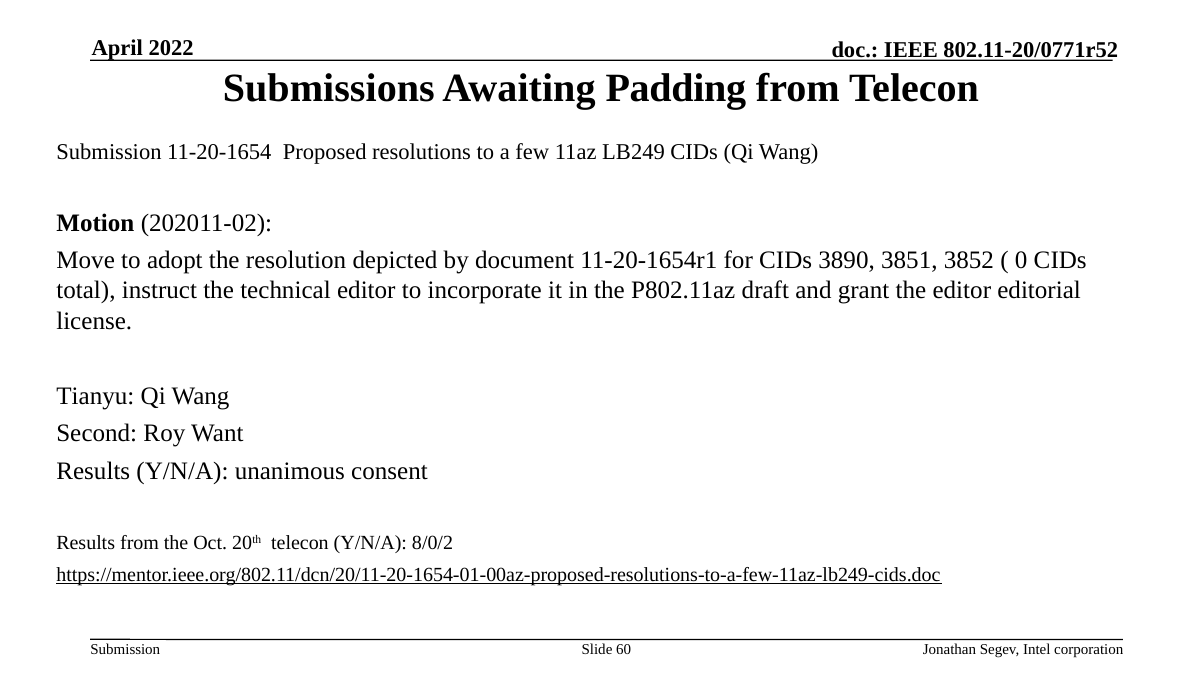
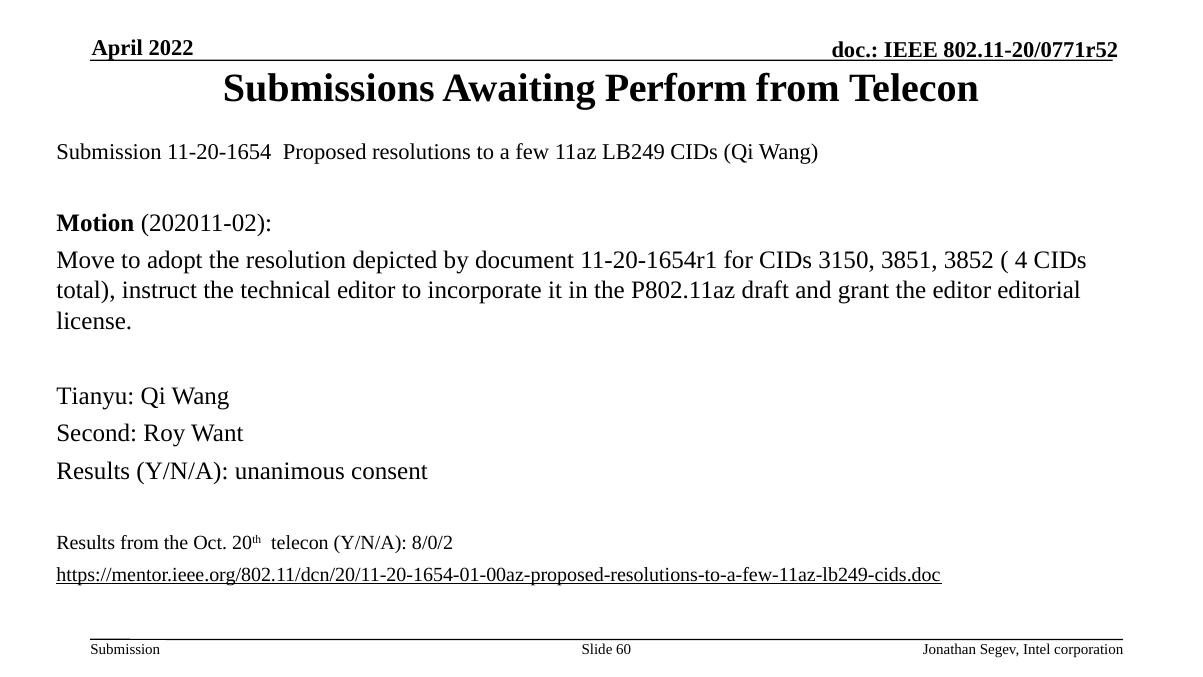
Padding: Padding -> Perform
3890: 3890 -> 3150
0: 0 -> 4
